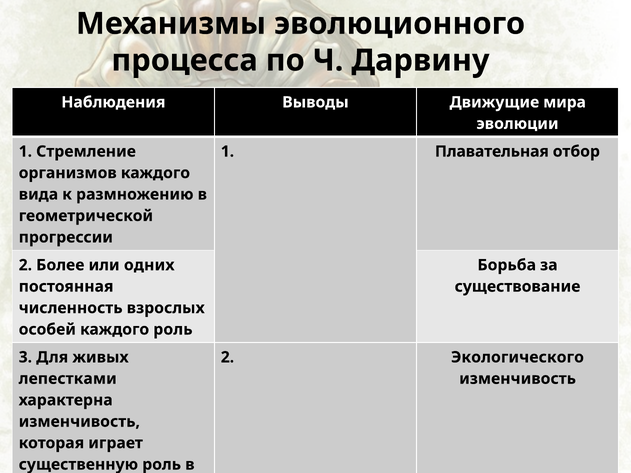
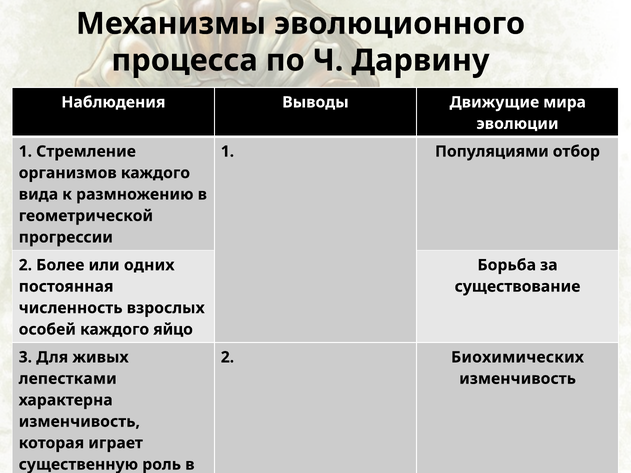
Плавательная: Плавательная -> Популяциями
каждого роль: роль -> яйцо
Экологического: Экологического -> Биохимических
